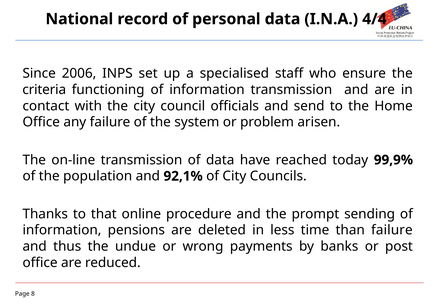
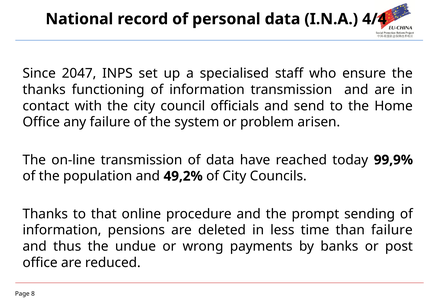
2006: 2006 -> 2047
criteria at (44, 90): criteria -> thanks
92,1%: 92,1% -> 49,2%
